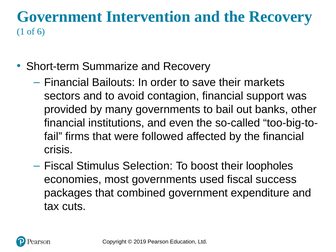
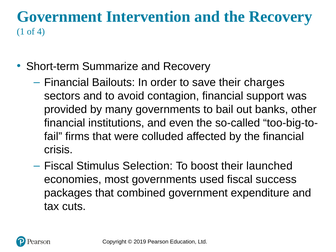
6: 6 -> 4
markets: markets -> charges
followed: followed -> colluded
loopholes: loopholes -> launched
